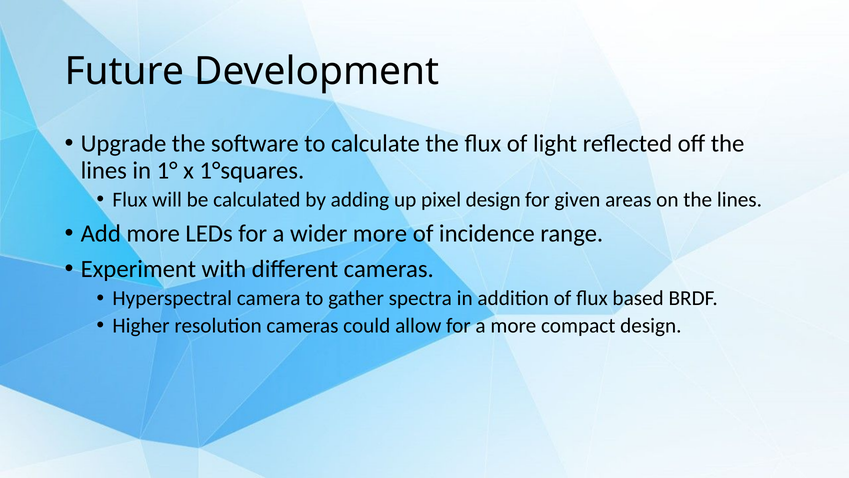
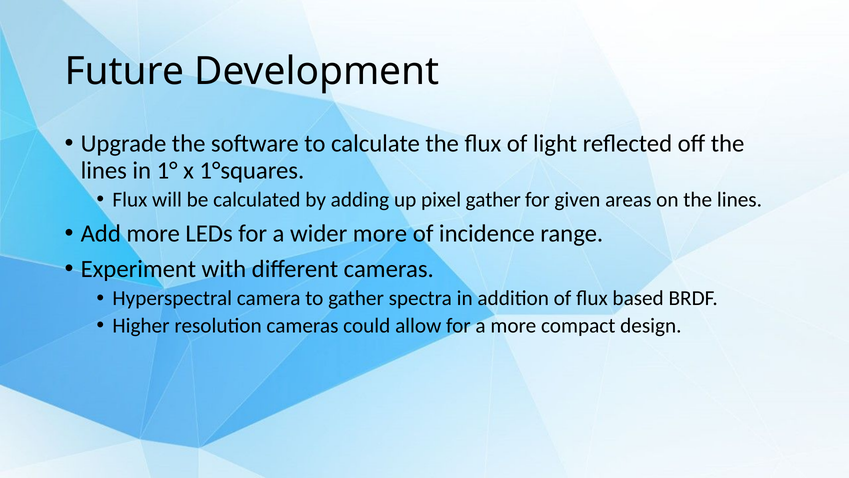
pixel design: design -> gather
